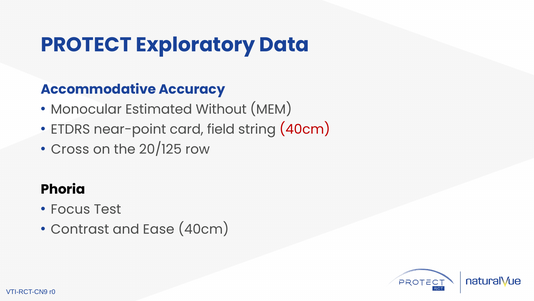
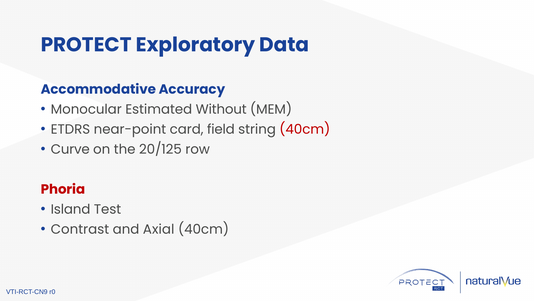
Cross: Cross -> Curve
Phoria colour: black -> red
Focus: Focus -> Island
Ease: Ease -> Axial
